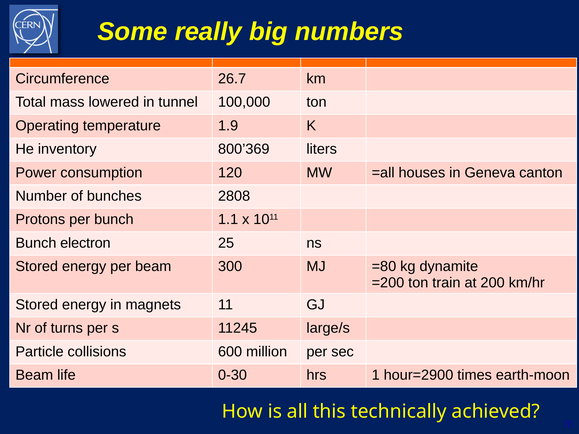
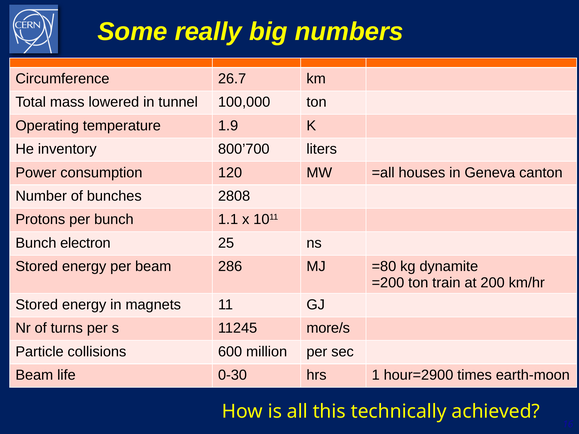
800’369: 800’369 -> 800’700
300: 300 -> 286
large/s: large/s -> more/s
